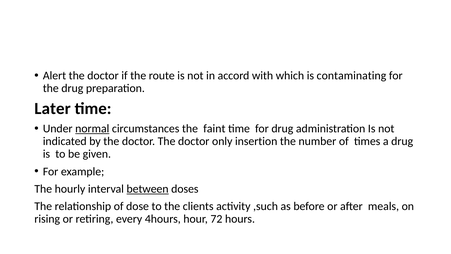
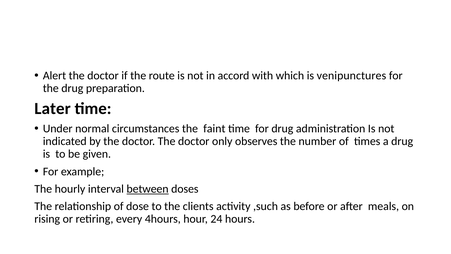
contaminating: contaminating -> venipunctures
normal underline: present -> none
insertion: insertion -> observes
72: 72 -> 24
